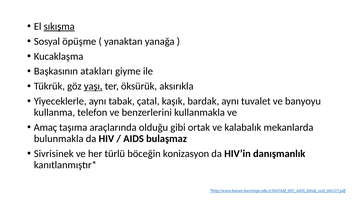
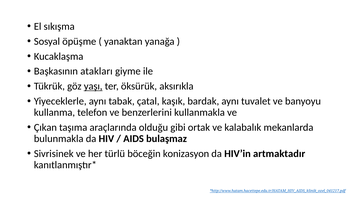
sıkışma underline: present -> none
Amaç: Amaç -> Çıkan
danışmanlık: danışmanlık -> artmaktadır
